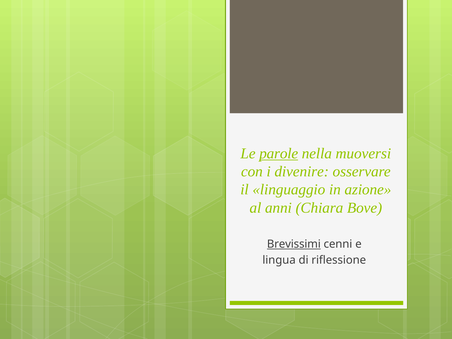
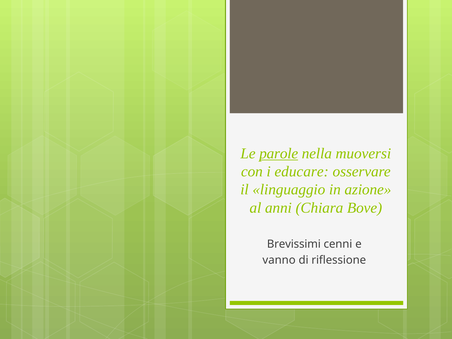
divenire: divenire -> educare
Brevissimi underline: present -> none
lingua: lingua -> vanno
